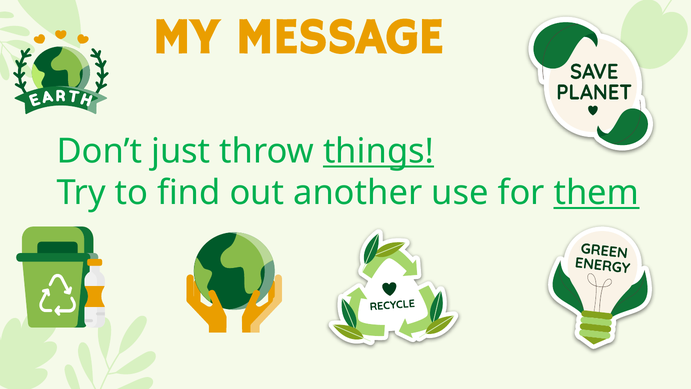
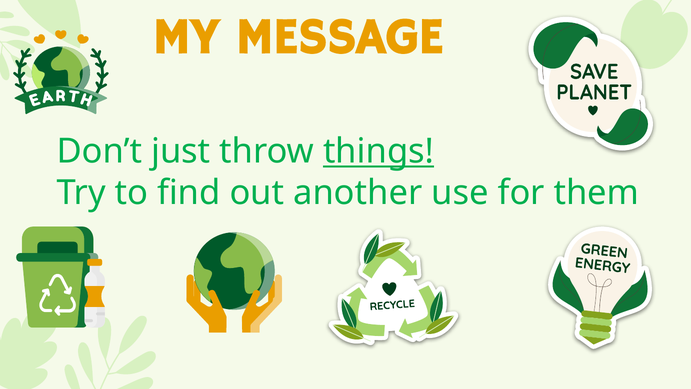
them underline: present -> none
